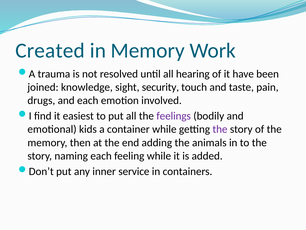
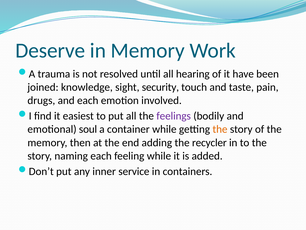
Created: Created -> Deserve
kids: kids -> soul
the at (220, 129) colour: purple -> orange
animals: animals -> recycler
